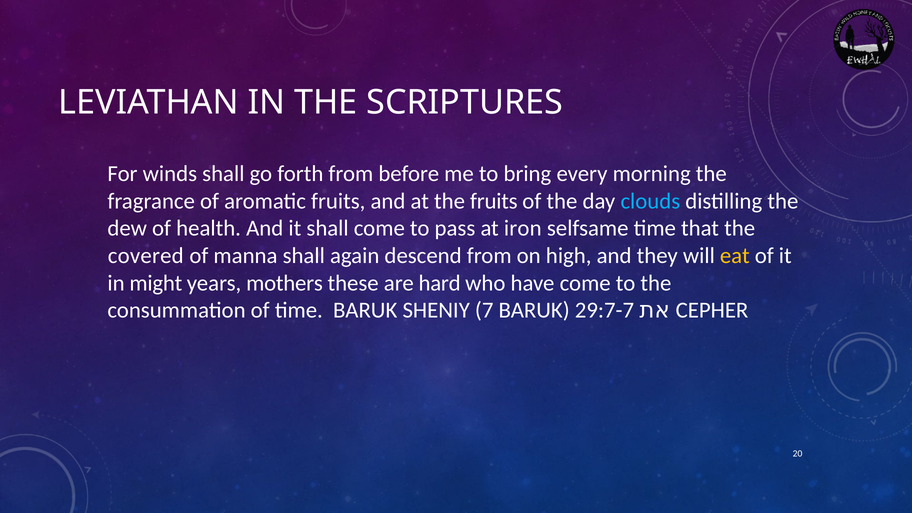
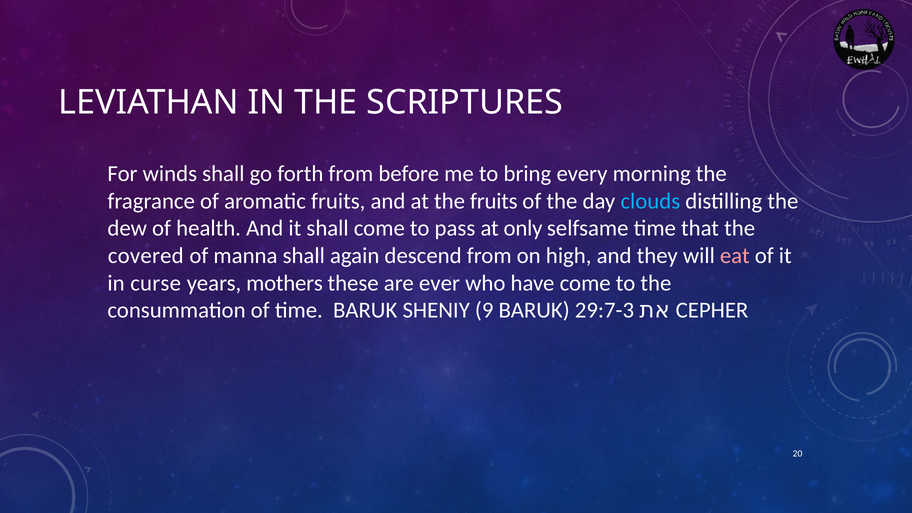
iron: iron -> only
eat colour: yellow -> pink
might: might -> curse
hard: hard -> ever
7: 7 -> 9
29:7-7: 29:7-7 -> 29:7-3
